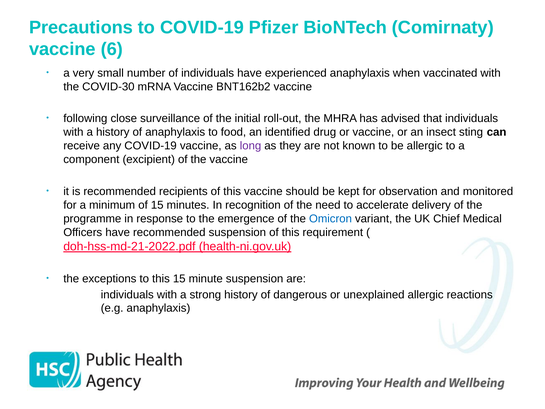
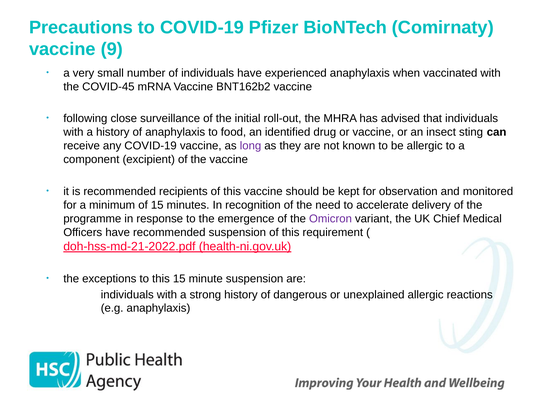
6: 6 -> 9
COVID-30: COVID-30 -> COVID-45
Omicron colour: blue -> purple
